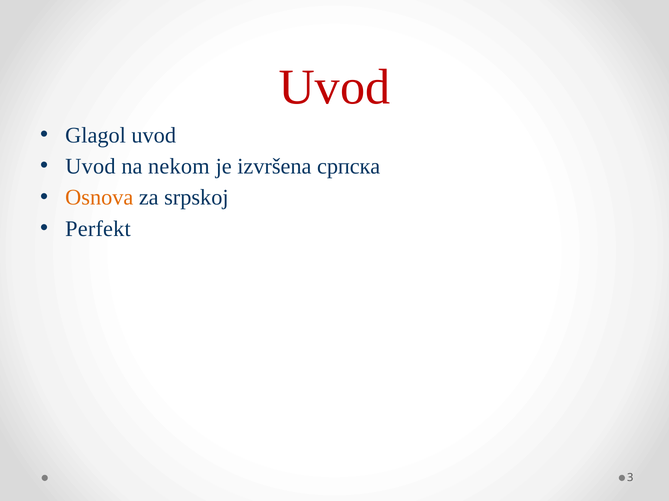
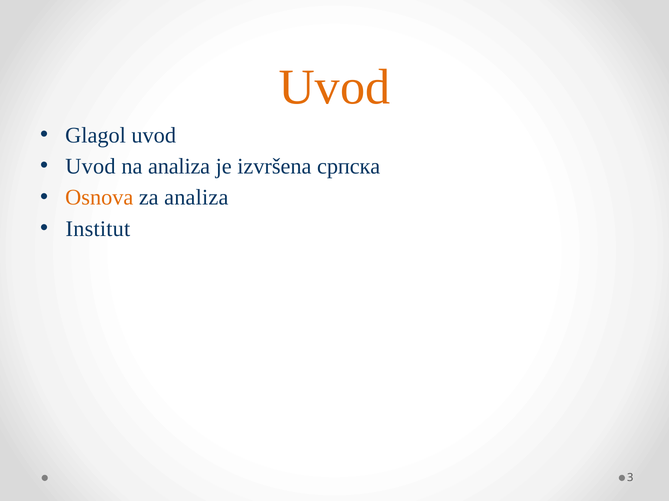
Uvod at (335, 87) colour: red -> orange
na nekom: nekom -> analiza
za srpskoj: srpskoj -> analiza
Perfekt: Perfekt -> Institut
